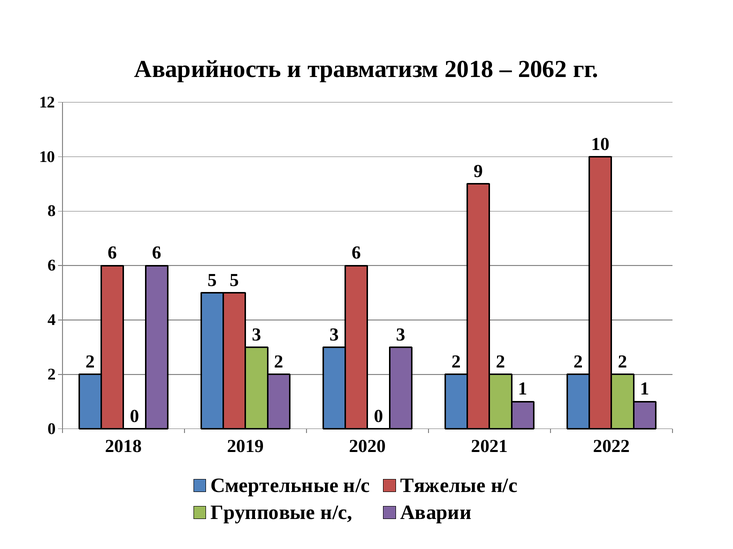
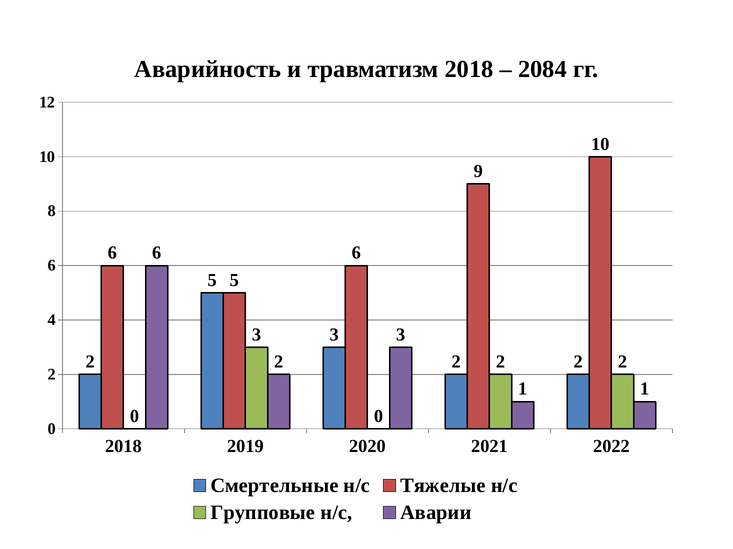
2062: 2062 -> 2084
